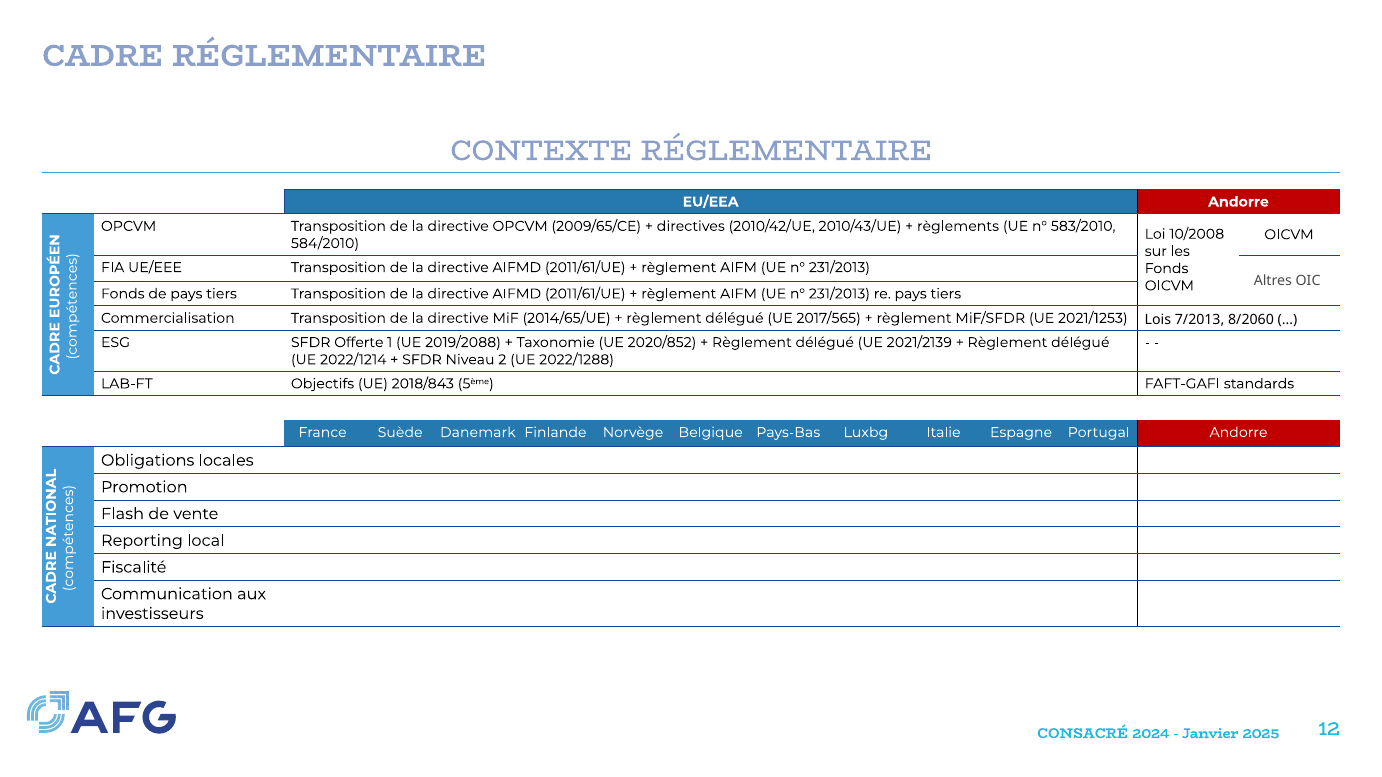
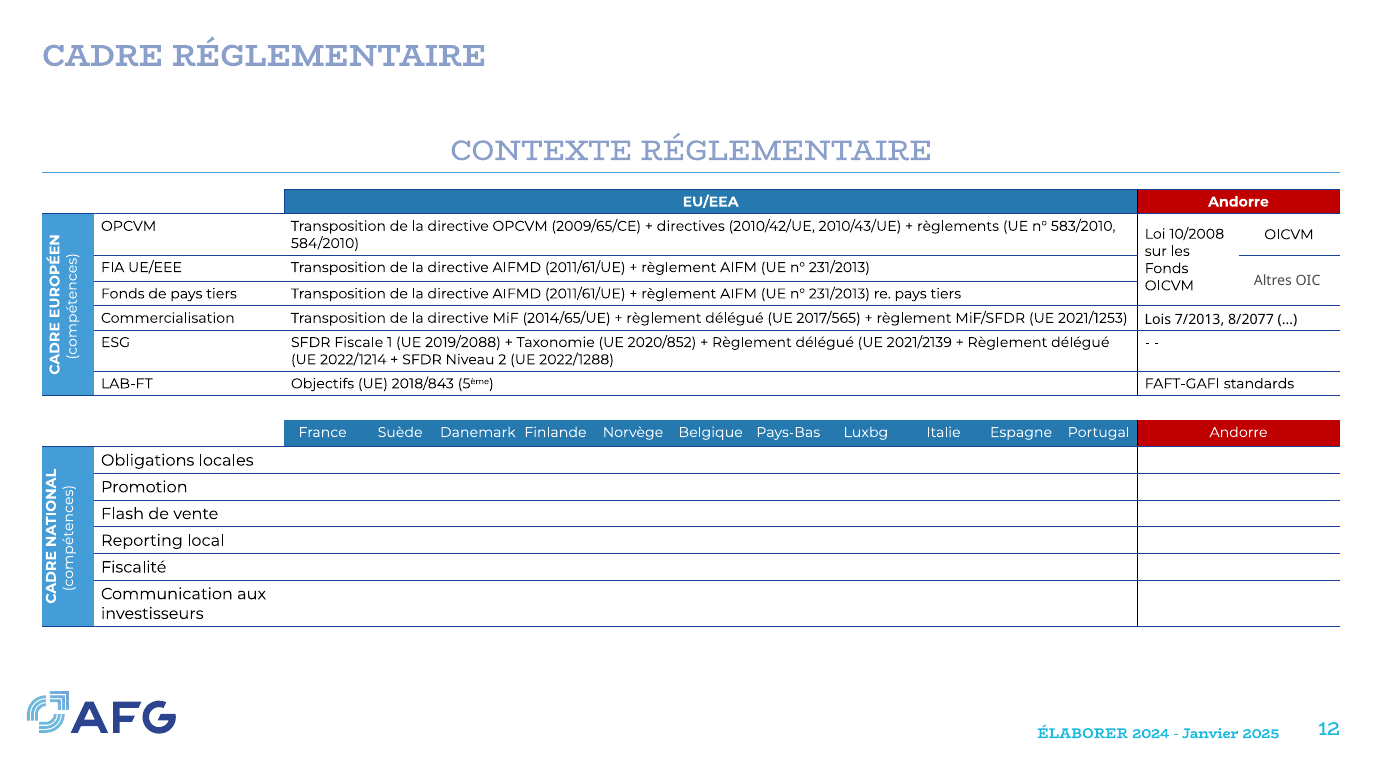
8/2060: 8/2060 -> 8/2077
Offerte: Offerte -> Fiscale
CONSACRÉ: CONSACRÉ -> ÉLABORER
